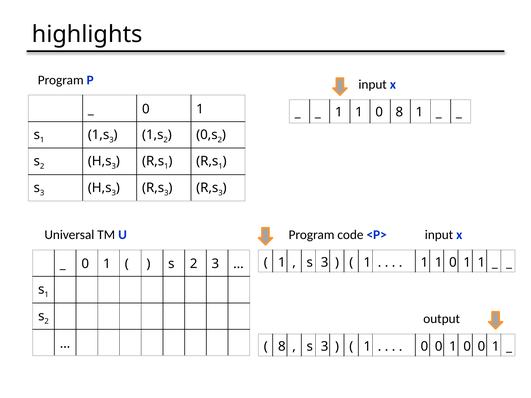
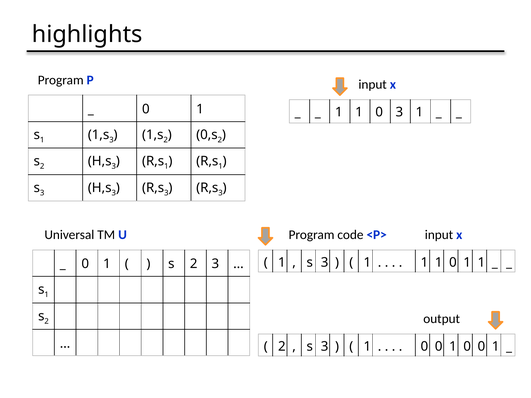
0 8: 8 -> 3
8 at (282, 347): 8 -> 2
